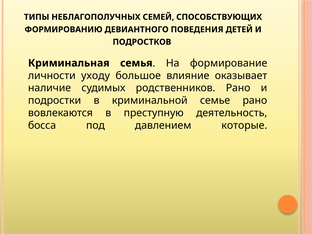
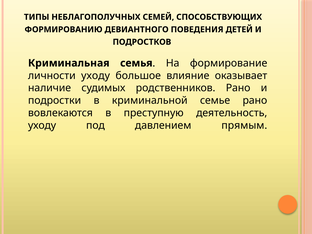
босса at (42, 126): босса -> уходу
которые: которые -> прямым
